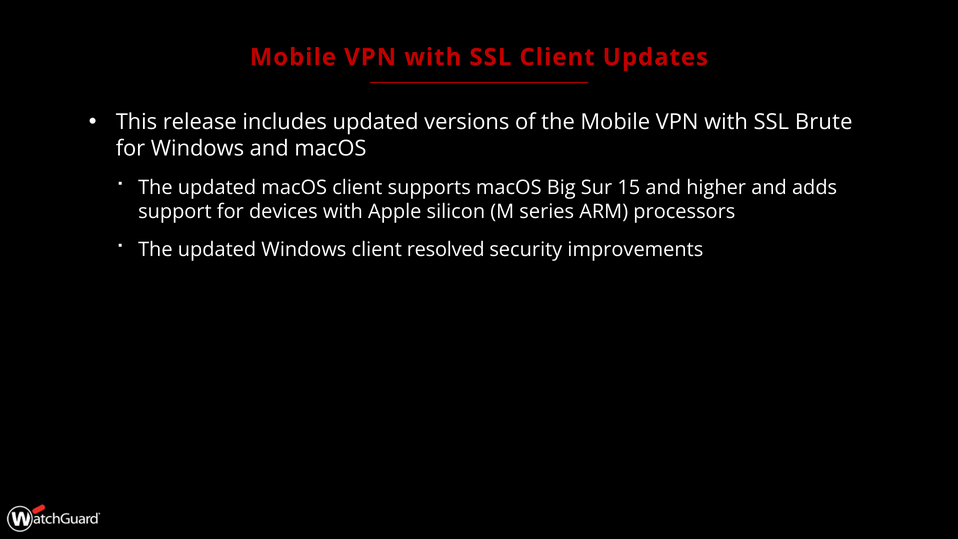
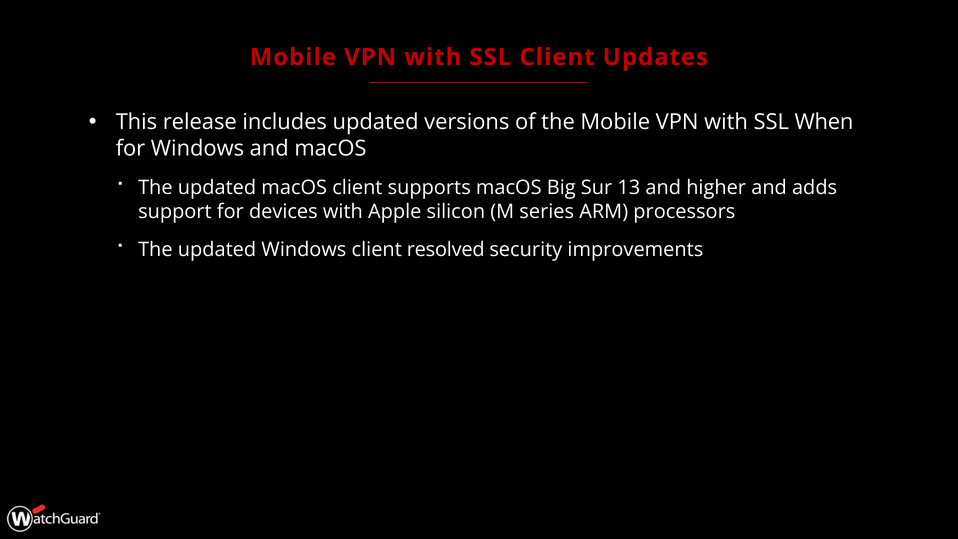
Brute: Brute -> When
15: 15 -> 13
